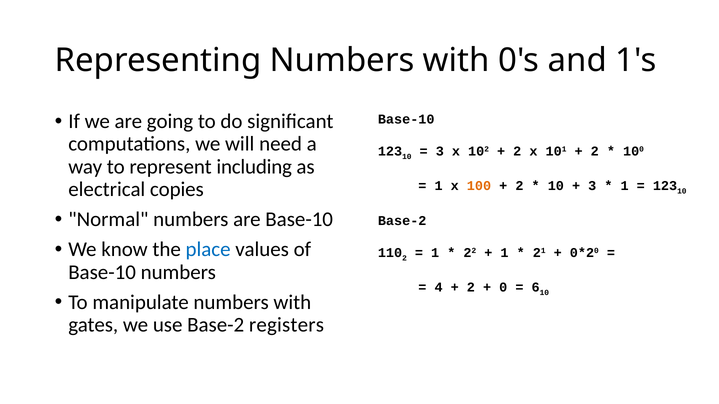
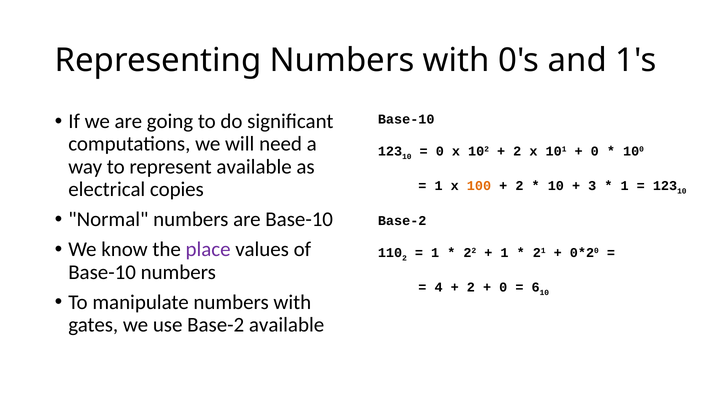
3 at (440, 152): 3 -> 0
2 at (595, 152): 2 -> 0
represent including: including -> available
place colour: blue -> purple
Base-2 registers: registers -> available
